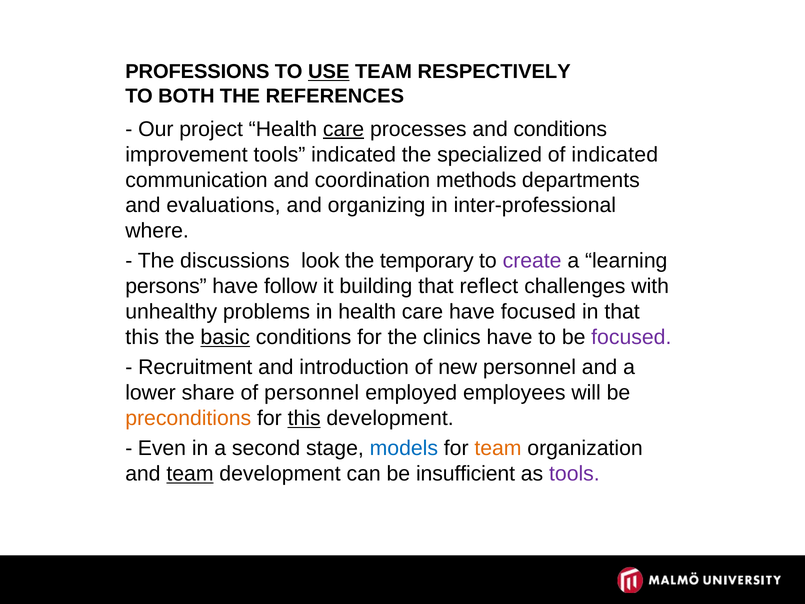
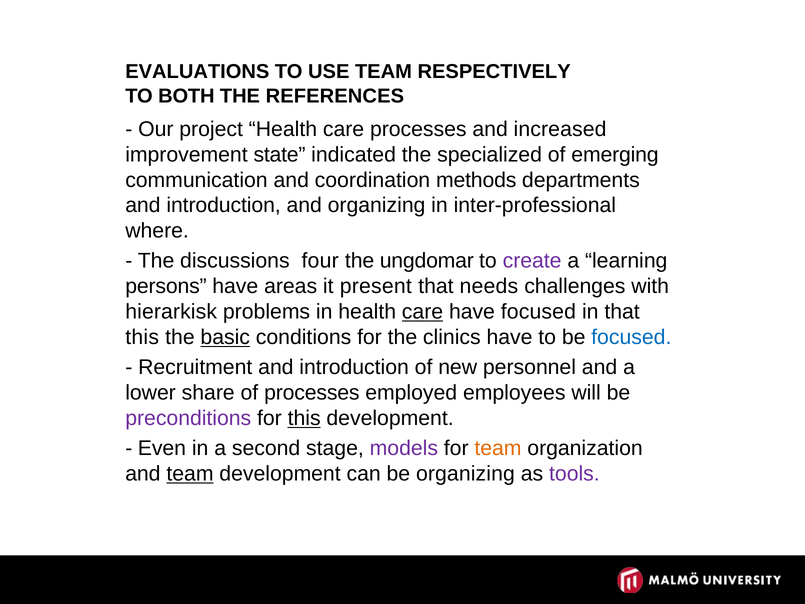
PROFESSIONS: PROFESSIONS -> EVALUATIONS
USE underline: present -> none
care at (344, 129) underline: present -> none
and conditions: conditions -> increased
improvement tools: tools -> state
of indicated: indicated -> emerging
evaluations at (223, 205): evaluations -> introduction
look: look -> four
temporary: temporary -> ungdomar
follow: follow -> areas
building: building -> present
reflect: reflect -> needs
unhealthy: unhealthy -> hierarkisk
care at (423, 312) underline: none -> present
focused at (631, 337) colour: purple -> blue
of personnel: personnel -> processes
preconditions colour: orange -> purple
models colour: blue -> purple
be insufficient: insufficient -> organizing
